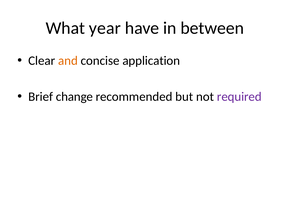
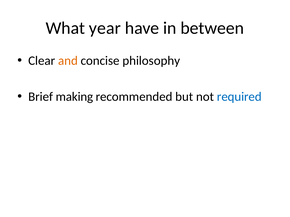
application: application -> philosophy
change: change -> making
required colour: purple -> blue
